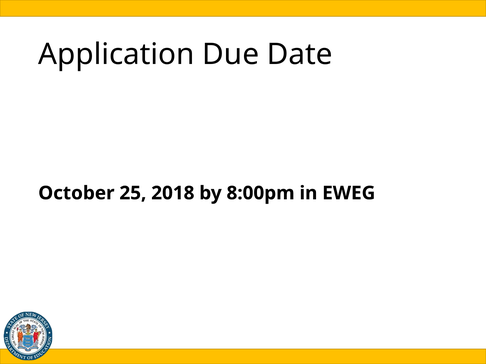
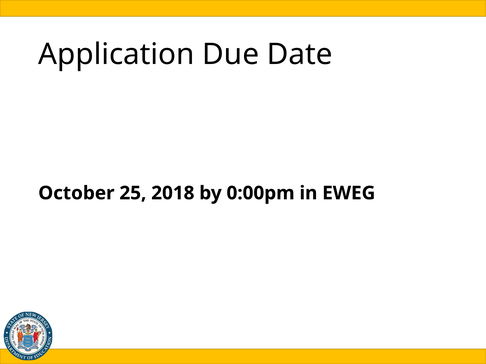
8:00pm: 8:00pm -> 0:00pm
